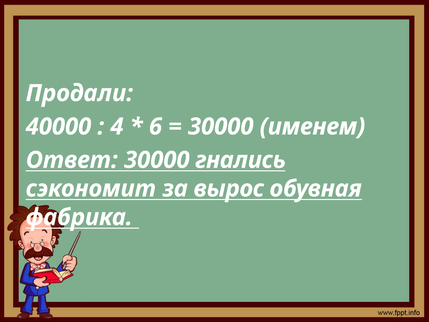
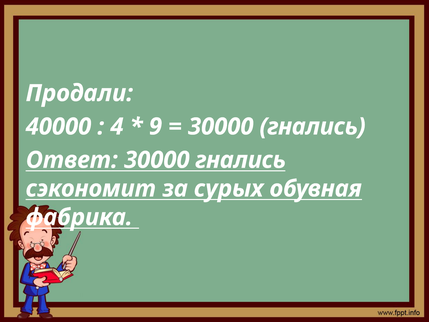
6: 6 -> 9
именем at (313, 127): именем -> гнались
вырос: вырос -> сурых
